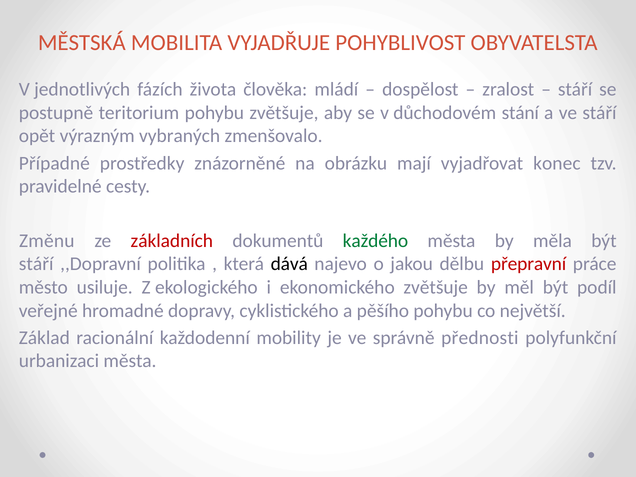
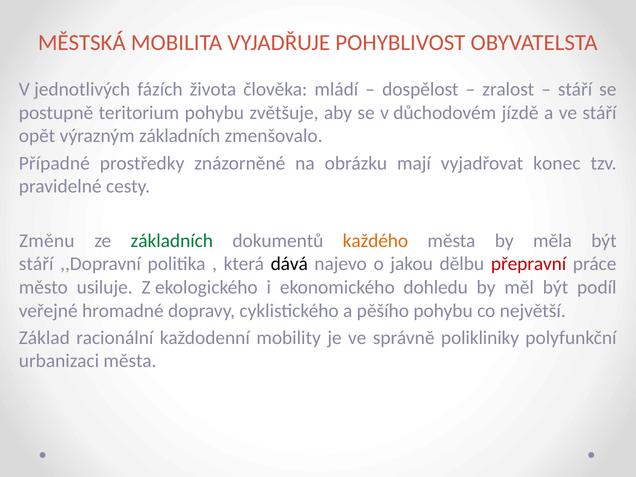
stání: stání -> jízdě
výrazným vybraných: vybraných -> základních
základních at (172, 241) colour: red -> green
každého colour: green -> orange
ekonomického zvětšuje: zvětšuje -> dohledu
přednosti: přednosti -> polikliniky
